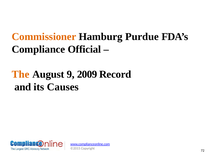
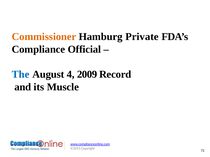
Purdue: Purdue -> Private
The colour: orange -> blue
9: 9 -> 4
Causes: Causes -> Muscle
